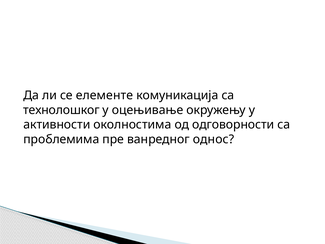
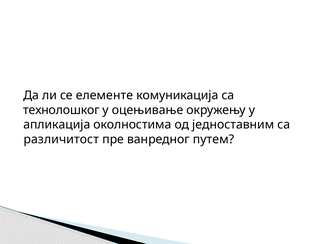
активности: активности -> апликација
одговорности: одговорности -> једноставним
проблемима: проблемима -> различитост
однос: однос -> путем
